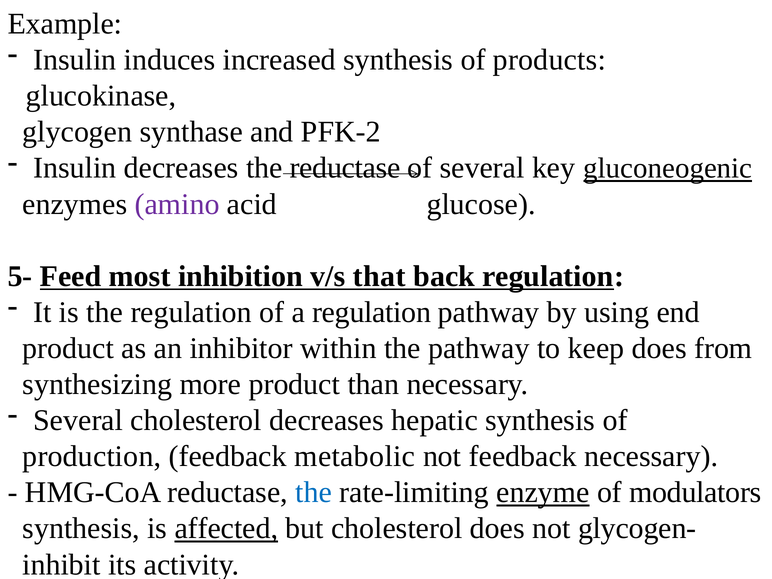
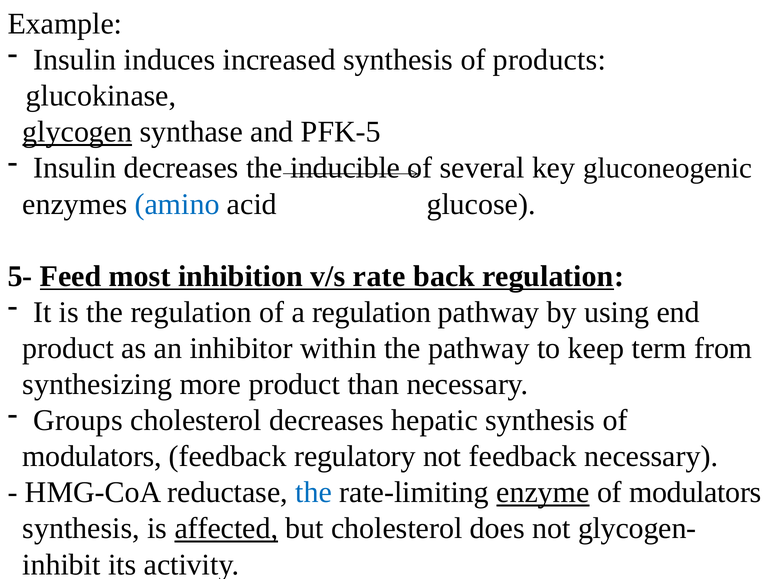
glycogen underline: none -> present
PFK-2: PFK-2 -> PFK-5
the reductase: reductase -> inducible
gluconeogenic underline: present -> none
amino colour: purple -> blue
that: that -> rate
keep does: does -> term
Several at (78, 420): Several -> Groups
production at (92, 456): production -> modulators
metabolic: metabolic -> regulatory
